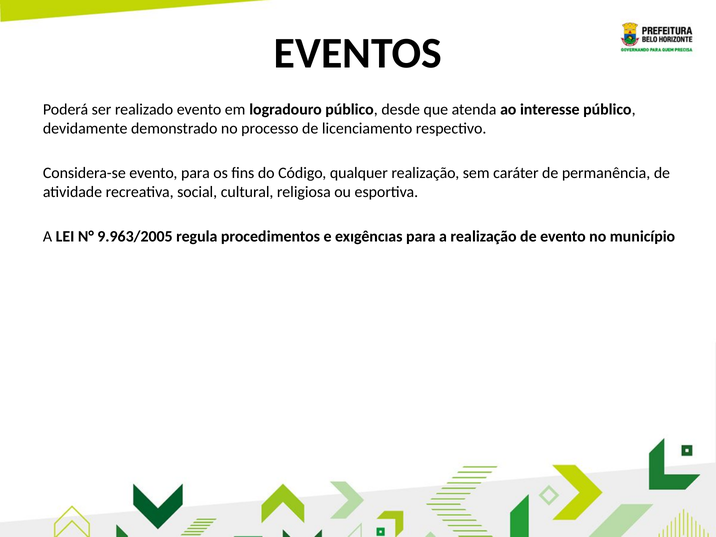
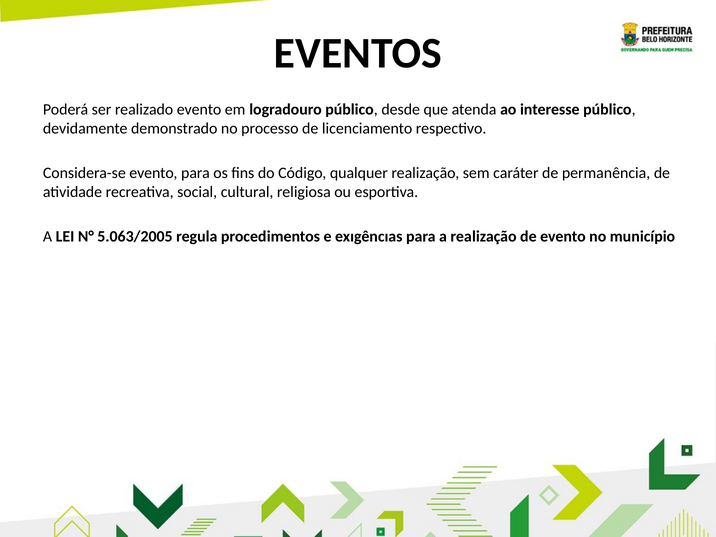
9.963/2005: 9.963/2005 -> 5.063/2005
